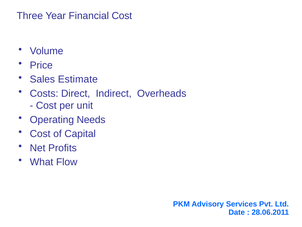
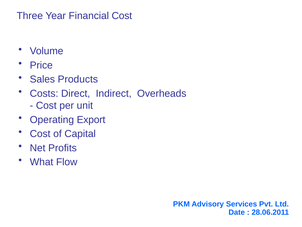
Estimate: Estimate -> Products
Needs: Needs -> Export
